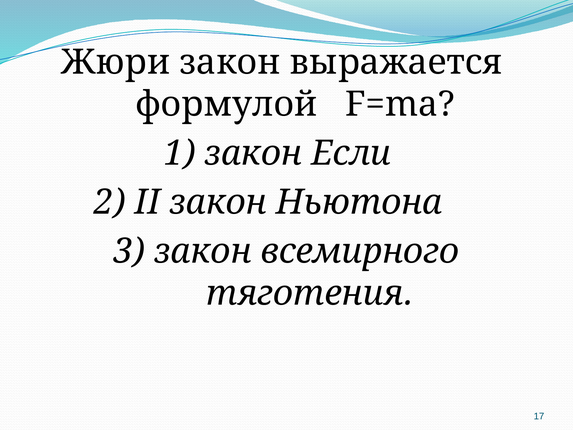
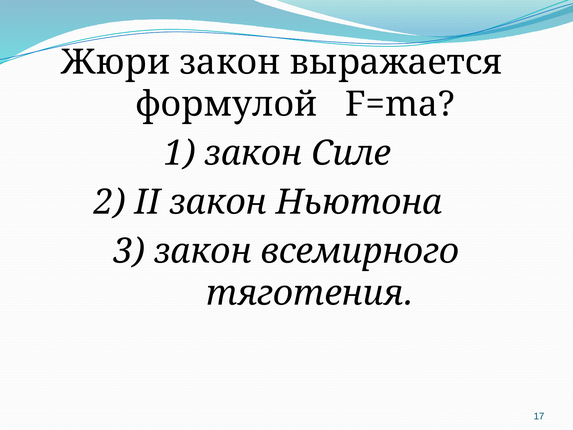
Если: Если -> Силе
